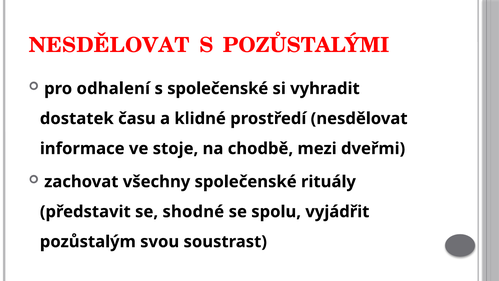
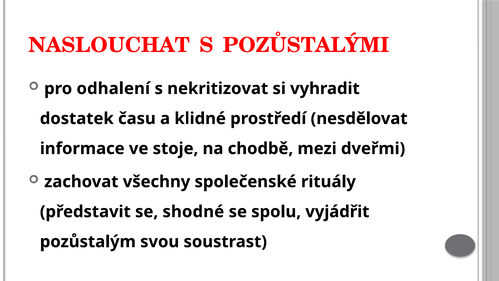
NESDĚLOVAT at (109, 45): NESDĚLOVAT -> NASLOUCHAT
s společenské: společenské -> nekritizovat
